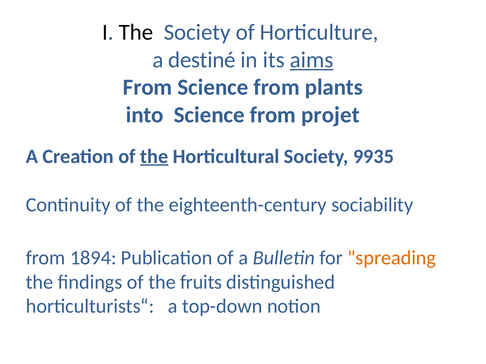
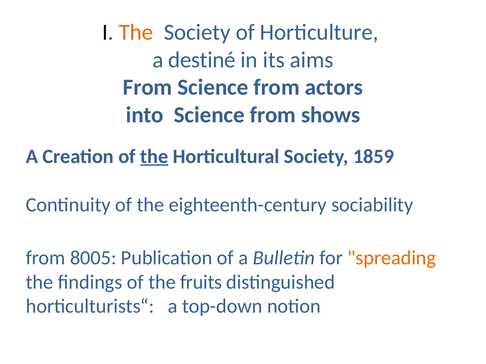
The at (136, 32) colour: black -> orange
aims underline: present -> none
plants: plants -> actors
projet: projet -> shows
9935: 9935 -> 1859
1894: 1894 -> 8005
